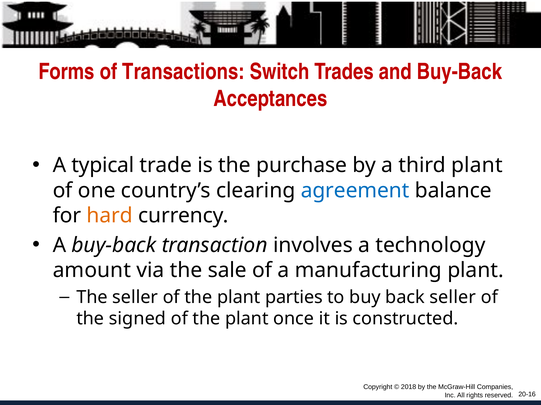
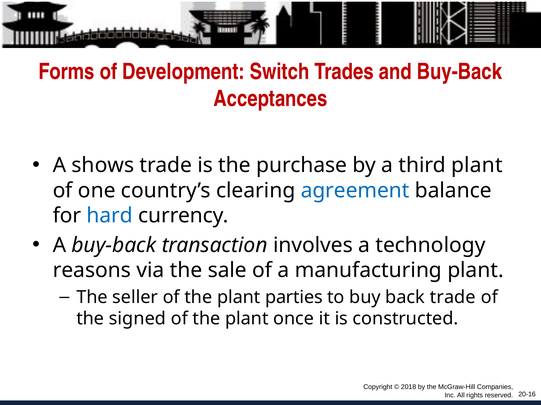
Transactions: Transactions -> Development
typical: typical -> shows
hard colour: orange -> blue
amount: amount -> reasons
back seller: seller -> trade
